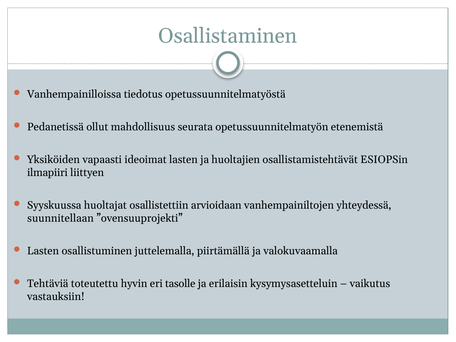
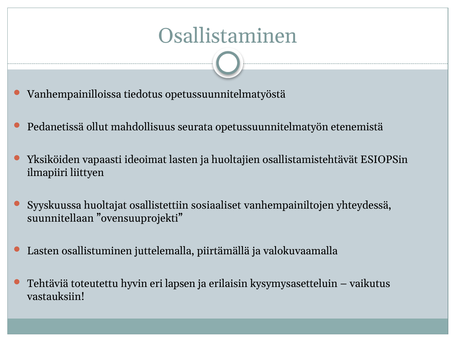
arvioidaan: arvioidaan -> sosiaaliset
tasolle: tasolle -> lapsen
